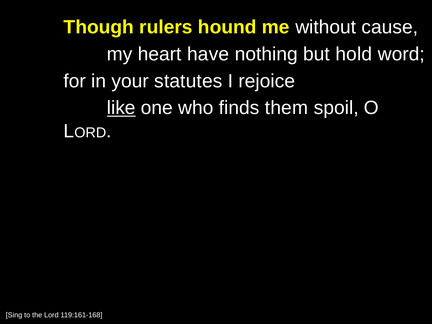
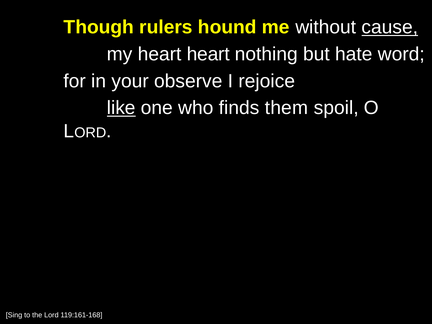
cause underline: none -> present
heart have: have -> heart
hold: hold -> hate
statutes: statutes -> observe
